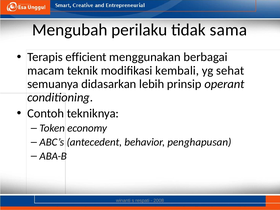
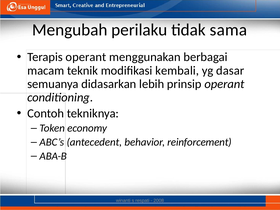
Terapis efficient: efficient -> operant
sehat: sehat -> dasar
penghapusan: penghapusan -> reinforcement
